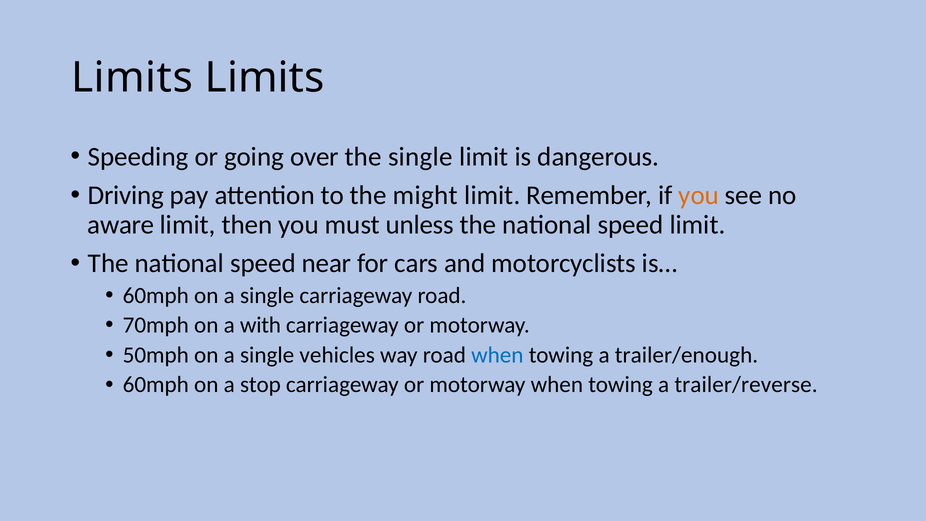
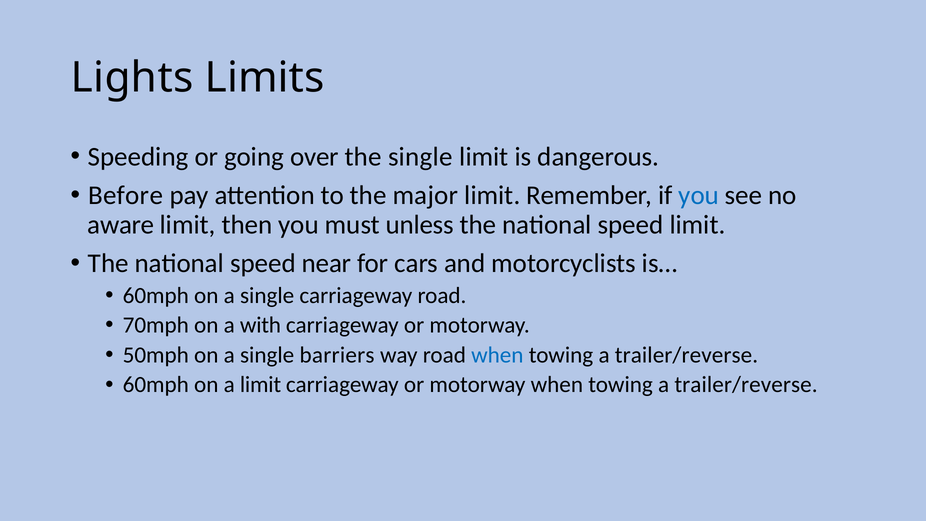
Limits at (132, 78): Limits -> Lights
Driving: Driving -> Before
might: might -> major
you at (699, 195) colour: orange -> blue
vehicles: vehicles -> barriers
trailer/enough at (686, 355): trailer/enough -> trailer/reverse
a stop: stop -> limit
